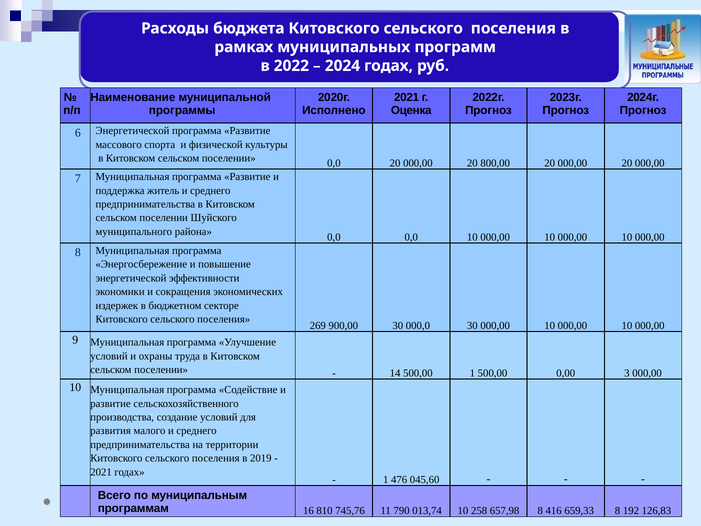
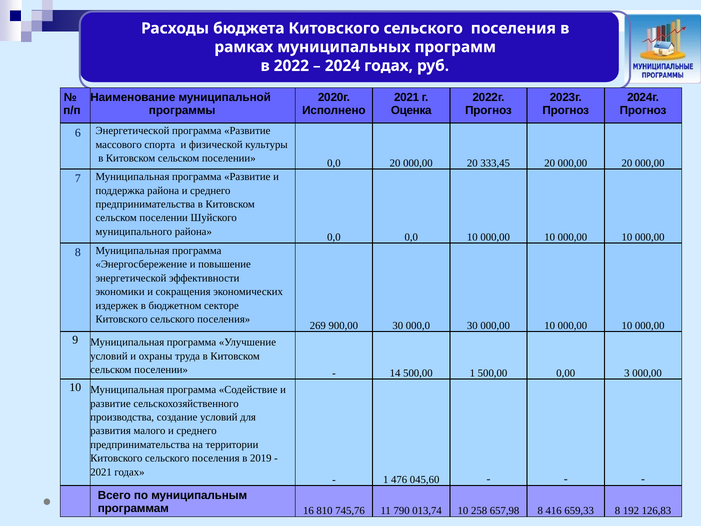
800,00: 800,00 -> 333,45
поддержка житель: житель -> района
